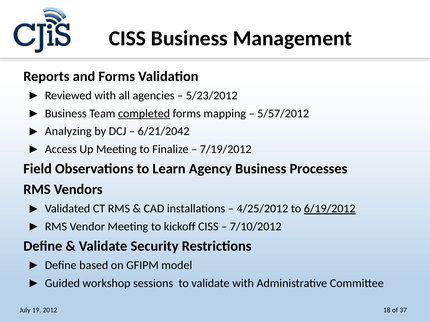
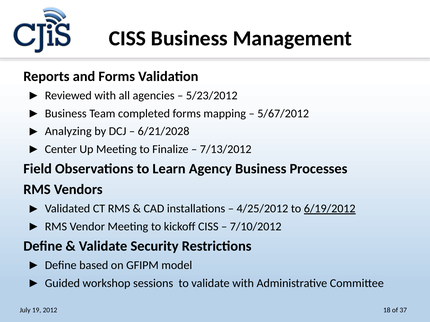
completed underline: present -> none
5/57/2012: 5/57/2012 -> 5/67/2012
6/21/2042: 6/21/2042 -> 6/21/2028
Access: Access -> Center
7/19/2012: 7/19/2012 -> 7/13/2012
